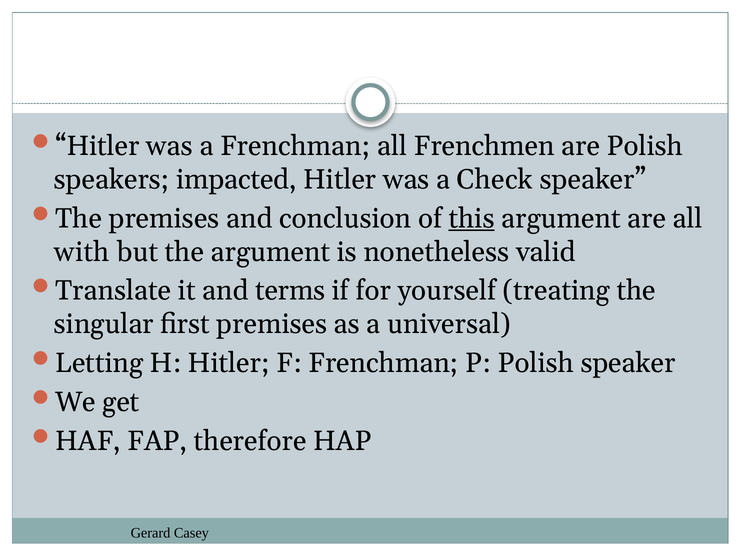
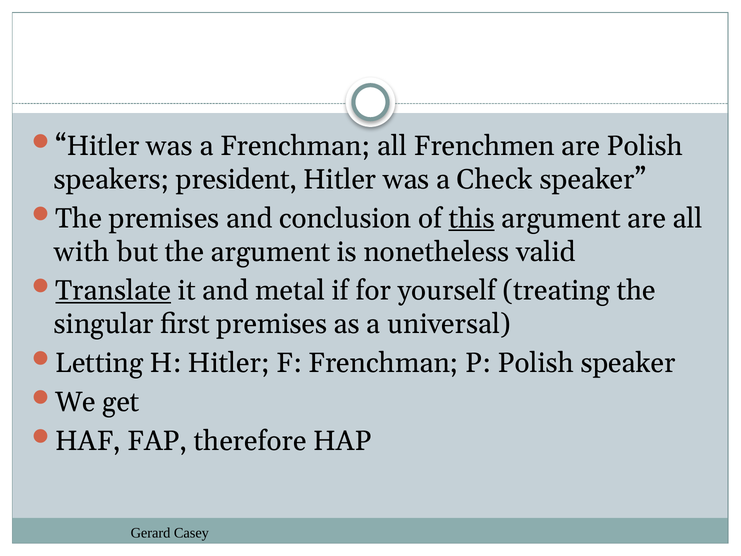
impacted: impacted -> president
Translate underline: none -> present
terms: terms -> metal
